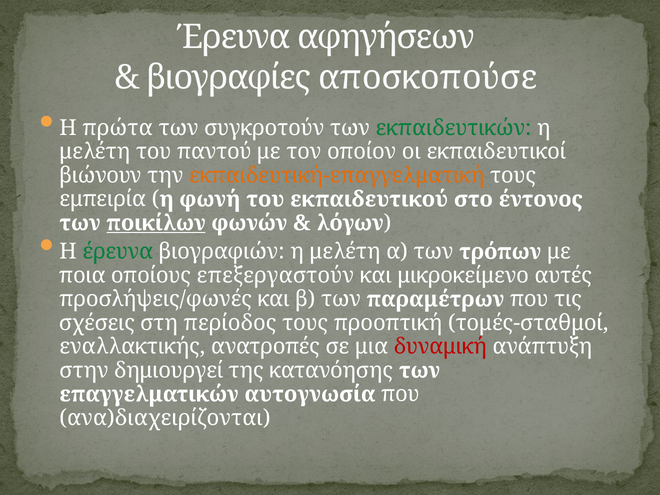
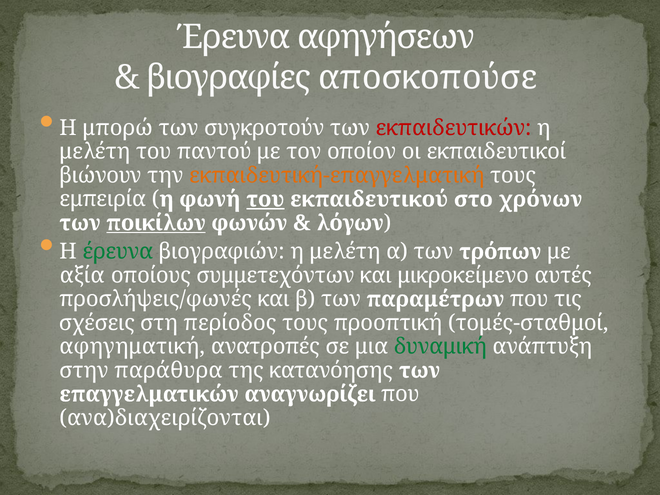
πρώτα: πρώτα -> μπορώ
εκπαιδευτικών colour: green -> red
του at (265, 199) underline: none -> present
έντονος: έντονος -> χρόνων
ποια: ποια -> αξία
επεξεργαστούν: επεξεργαστούν -> συμμετεχόντων
εναλλακτικής: εναλλακτικής -> αφηγηματική
δυναμική colour: red -> green
δημιουργεί: δημιουργεί -> παράθυρα
αυτογνωσία: αυτογνωσία -> αναγνωρίζει
